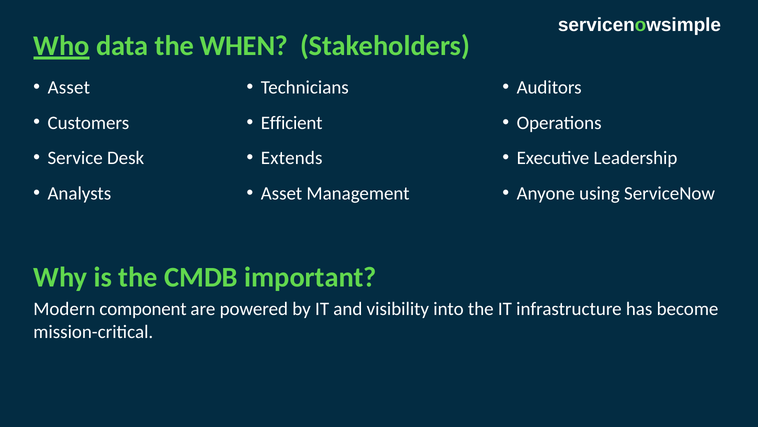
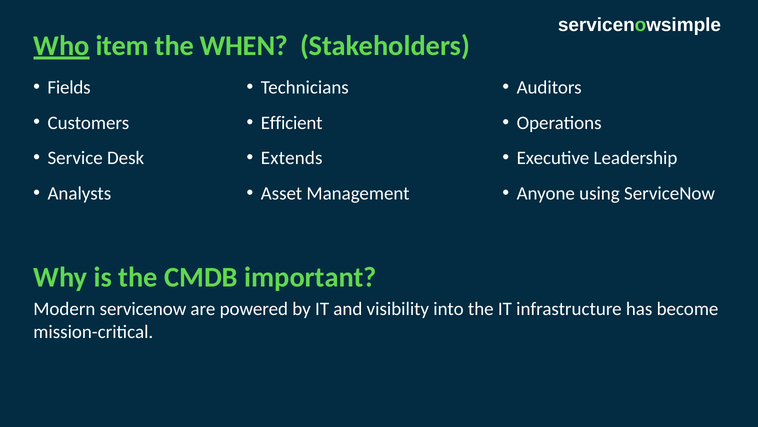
data: data -> item
Asset at (69, 87): Asset -> Fields
Modern component: component -> servicenow
